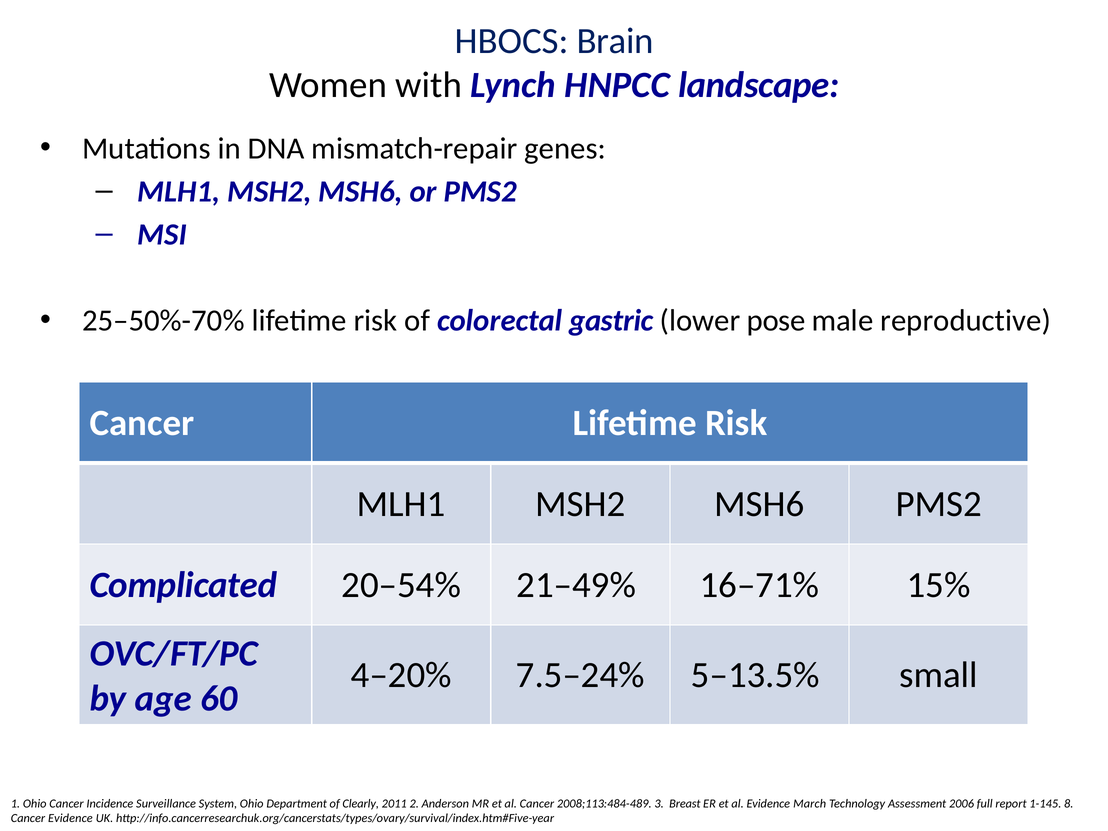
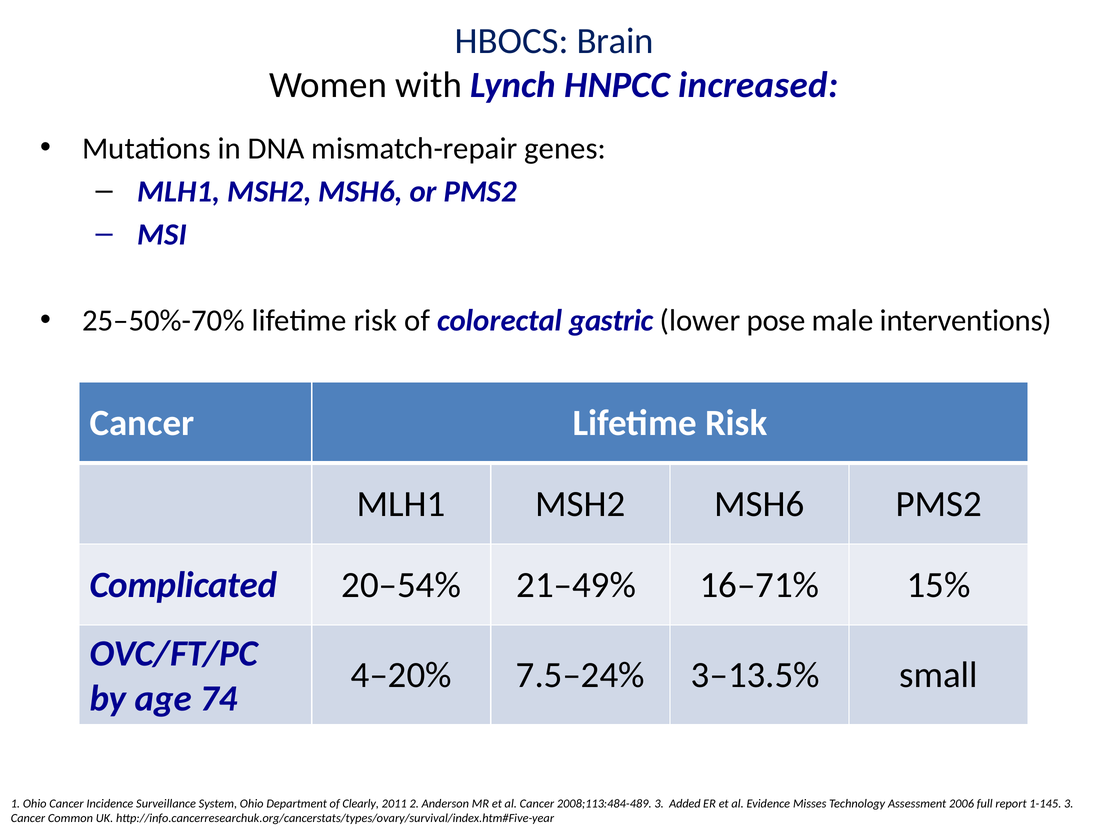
landscape: landscape -> increased
reproductive: reproductive -> interventions
5–13.5%: 5–13.5% -> 3–13.5%
60: 60 -> 74
Breast: Breast -> Added
March: March -> Misses
1-145 8: 8 -> 3
Cancer Evidence: Evidence -> Common
